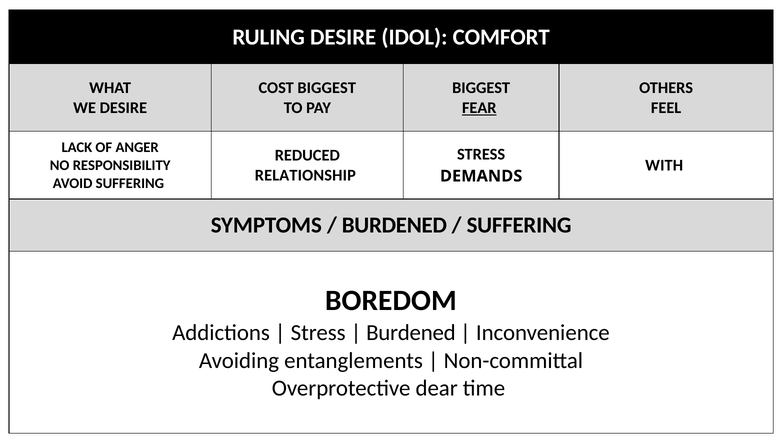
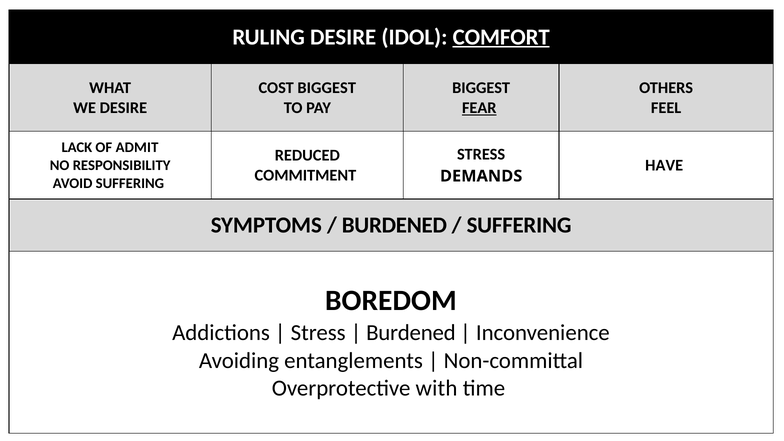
COMFORT underline: none -> present
ANGER: ANGER -> ADMIT
WITH: WITH -> HAVE
RELATIONSHIP: RELATIONSHIP -> COMMITMENT
dear: dear -> with
